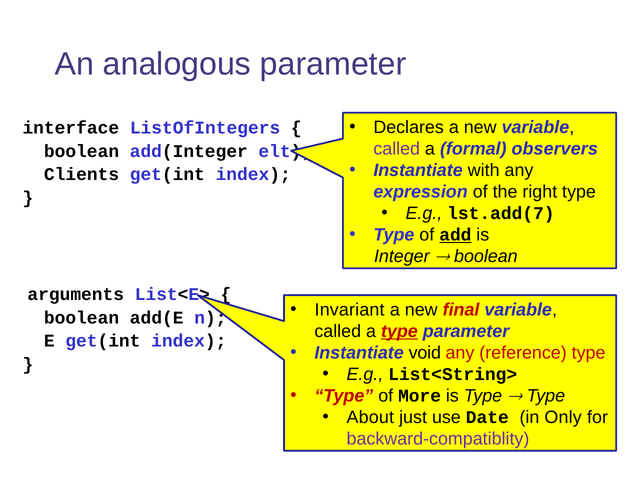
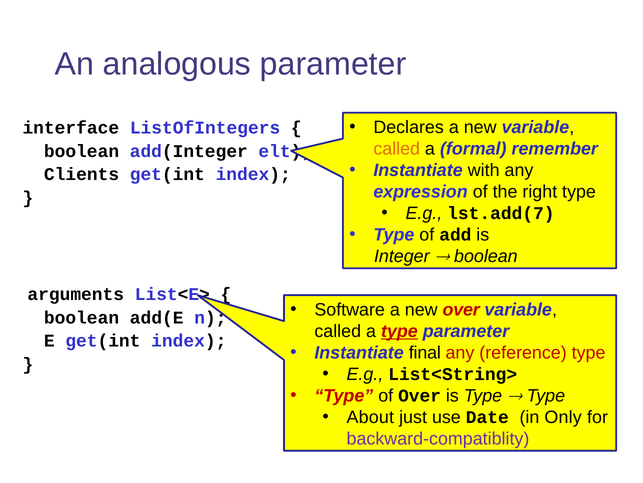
called at (397, 149) colour: purple -> orange
observers: observers -> remember
add underline: present -> none
Invariant: Invariant -> Software
new final: final -> over
void: void -> final
of More: More -> Over
